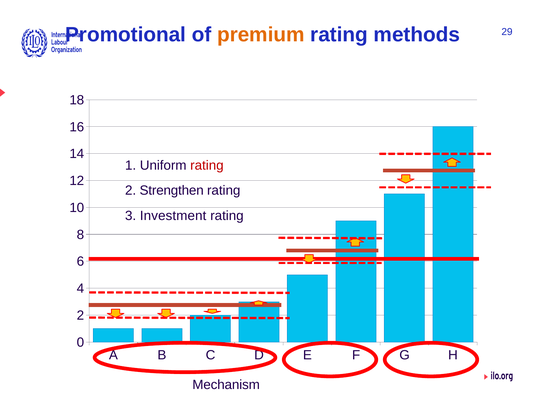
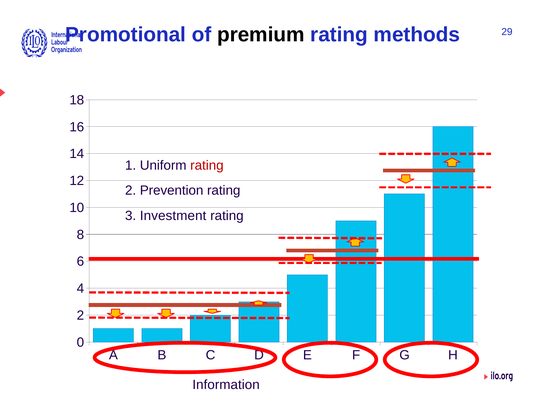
premium colour: orange -> black
Strengthen: Strengthen -> Prevention
Mechanism: Mechanism -> Information
